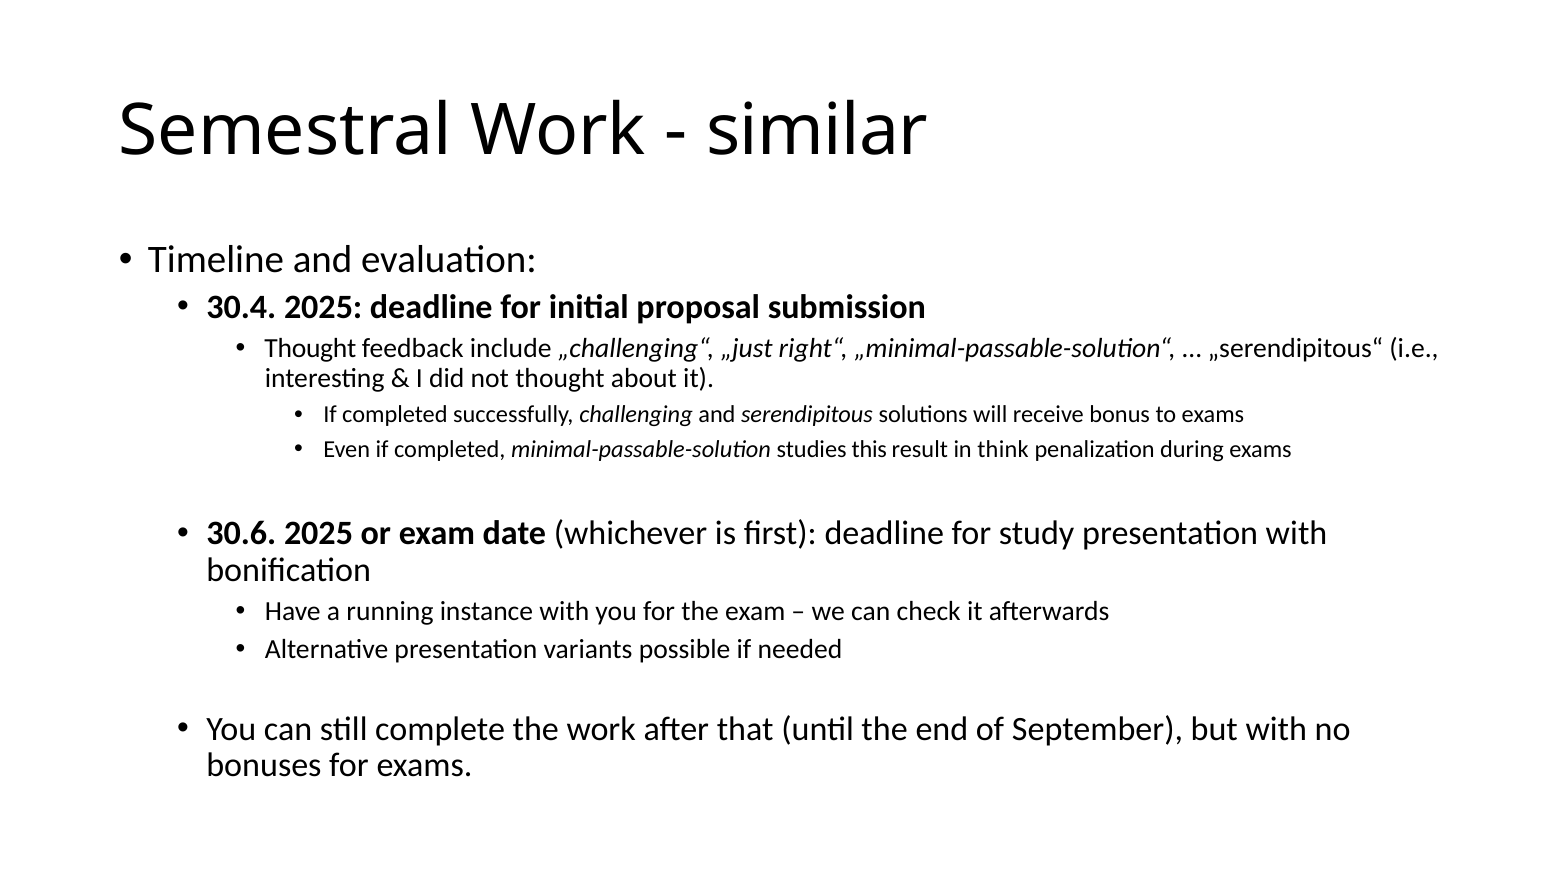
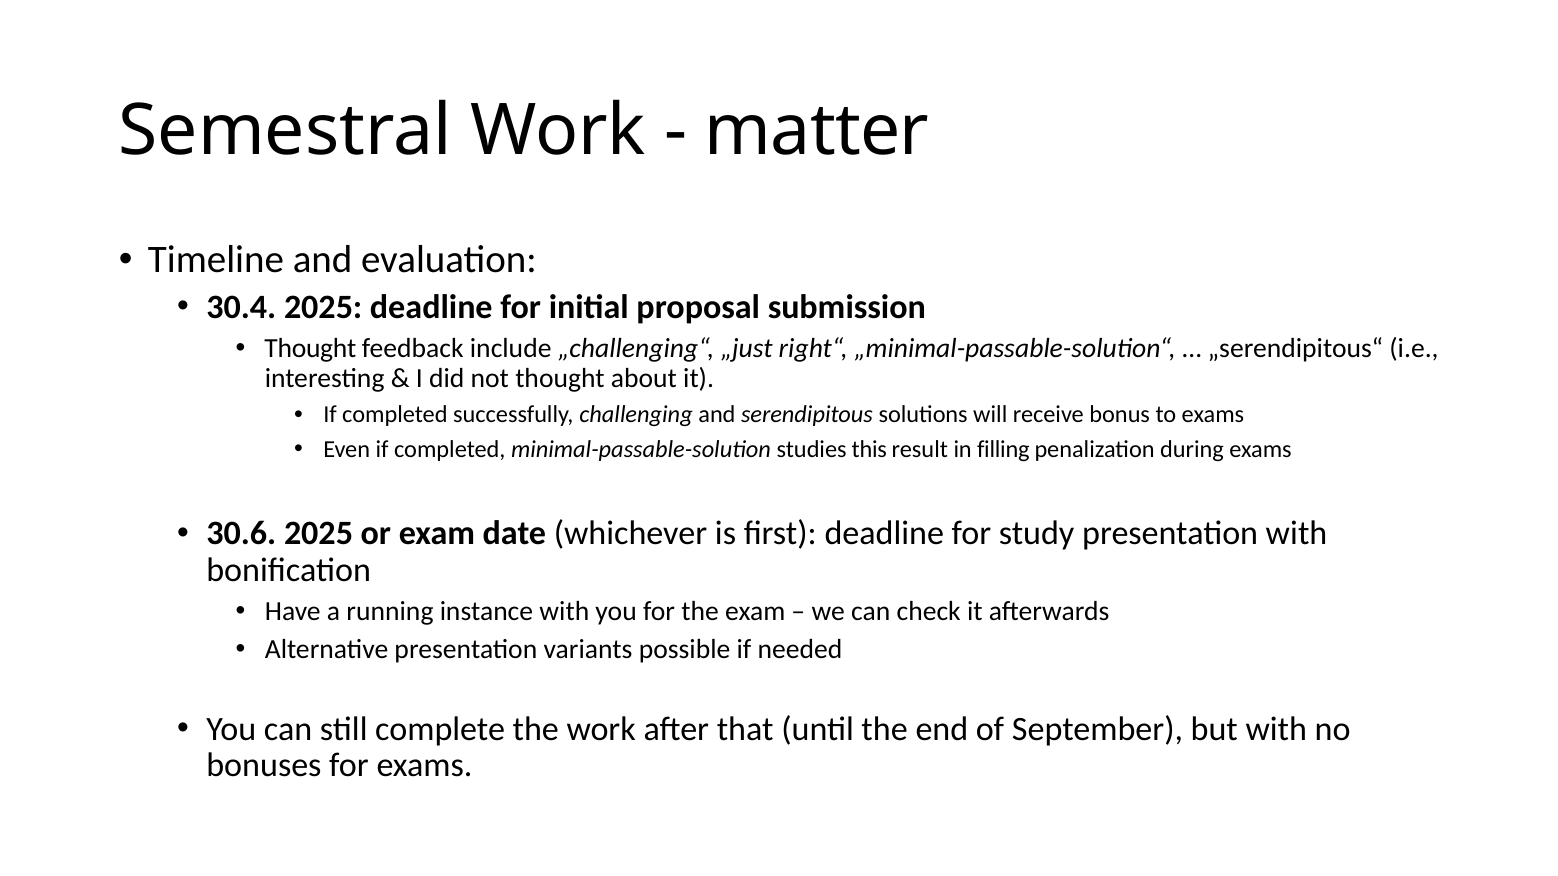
similar: similar -> matter
think: think -> filling
